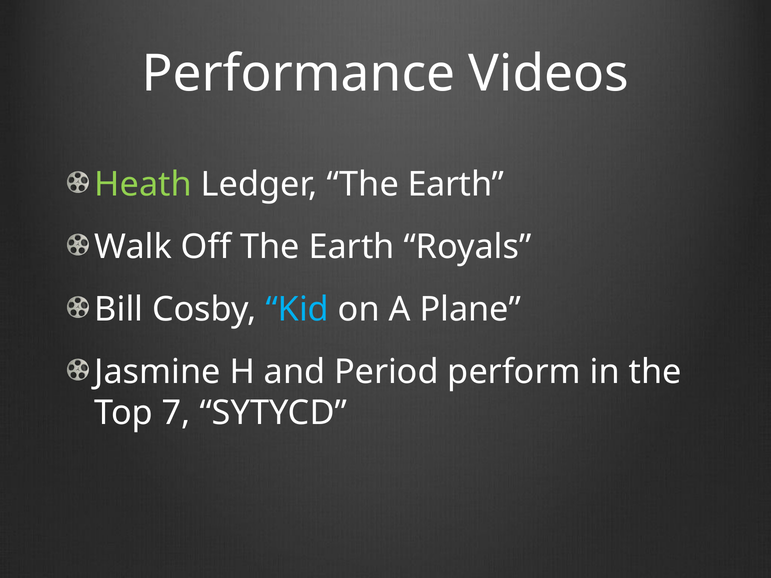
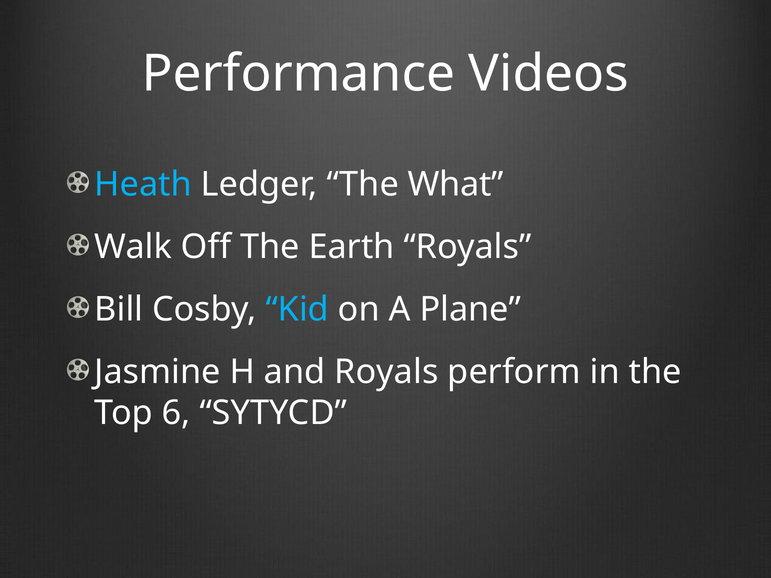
Heath colour: light green -> light blue
Ledger The Earth: Earth -> What
and Period: Period -> Royals
7: 7 -> 6
